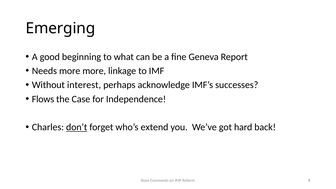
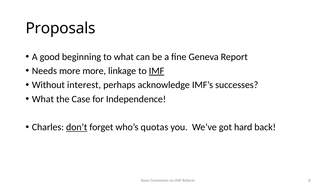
Emerging: Emerging -> Proposals
IMF at (157, 71) underline: none -> present
Flows at (43, 99): Flows -> What
extend: extend -> quotas
